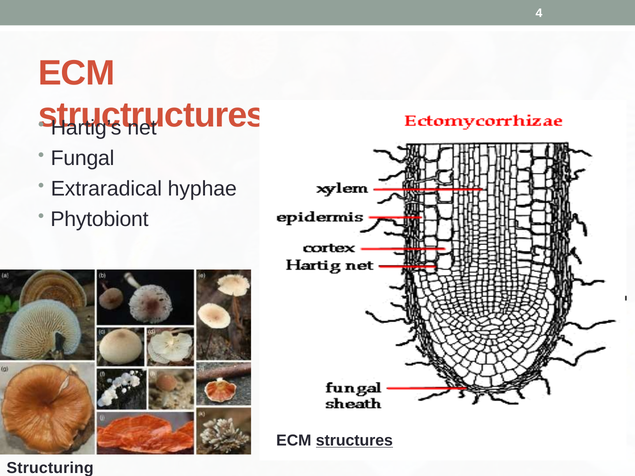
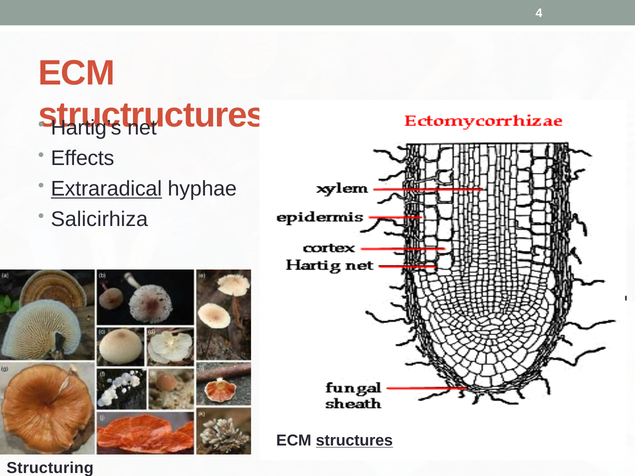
Fungal: Fungal -> Effects
Extraradical underline: none -> present
Phytobiont: Phytobiont -> Salicirhiza
